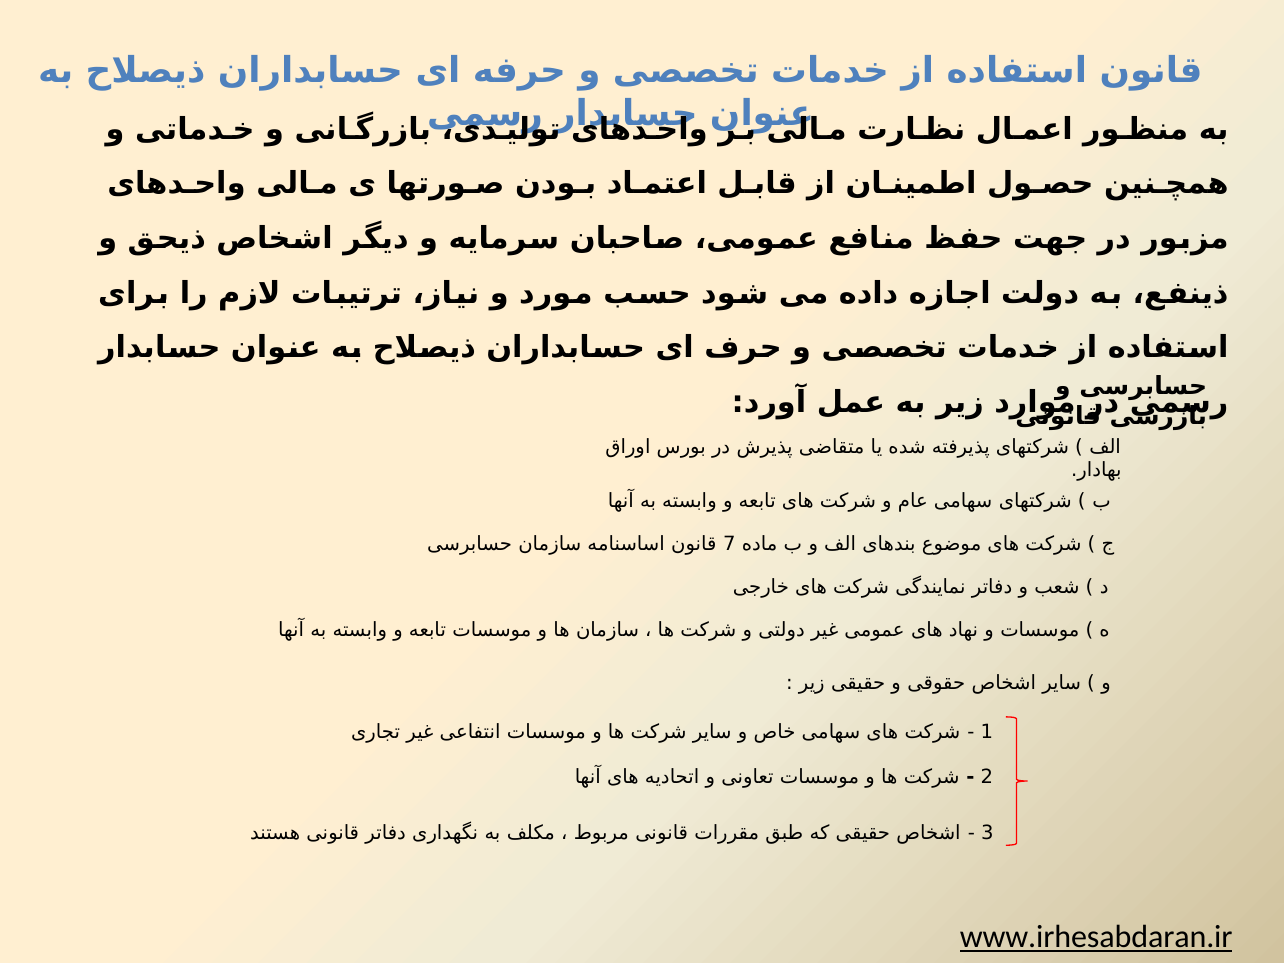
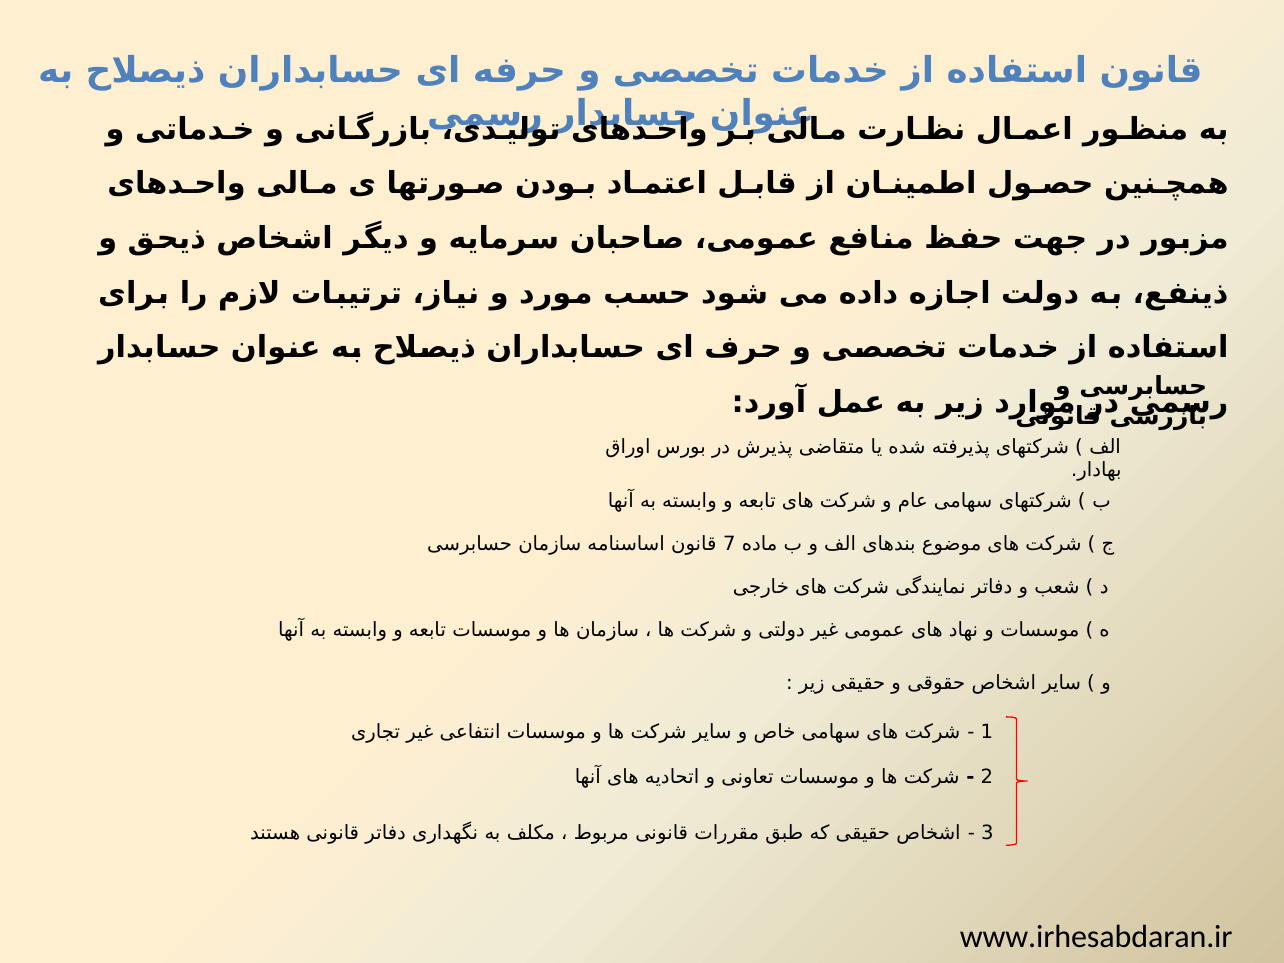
www.irhesabdaran.ir underline: present -> none
